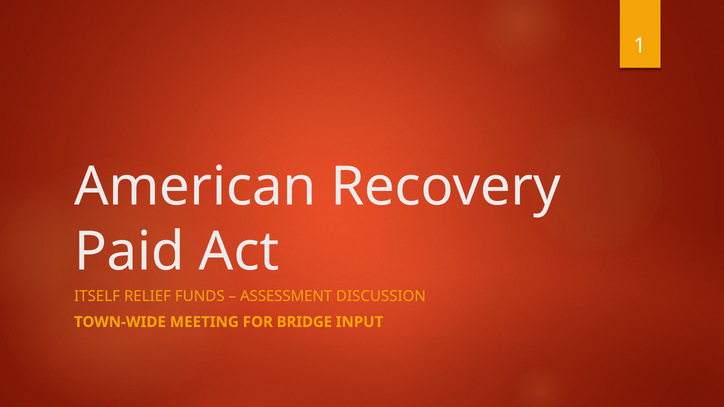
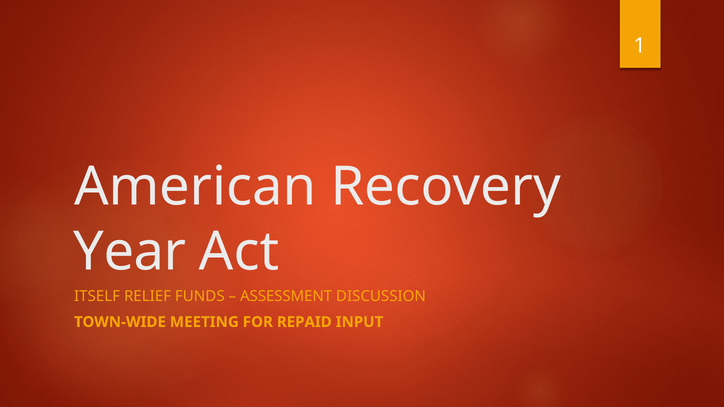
Paid: Paid -> Year
BRIDGE: BRIDGE -> REPAID
